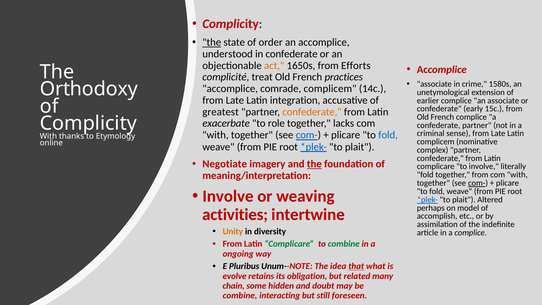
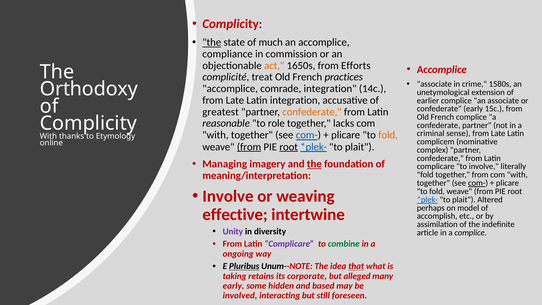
order: order -> much
understood: understood -> compliance
in confederate: confederate -> commission
comrade complicem: complicem -> integration
exacerbate: exacerbate -> reasonable
fold at (388, 135) colour: blue -> orange
from at (249, 147) underline: none -> present
root at (289, 147) underline: none -> present
Negotiate: Negotiate -> Managing
activities: activities -> effective
Unity colour: orange -> purple
Complicare at (289, 244) colour: green -> purple
Pluribus underline: none -> present
evolve: evolve -> taking
obligation: obligation -> corporate
related: related -> alleged
chain at (234, 286): chain -> early
doubt: doubt -> based
combine at (240, 295): combine -> involved
